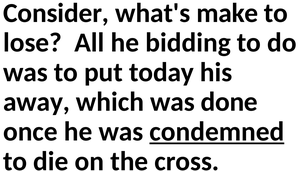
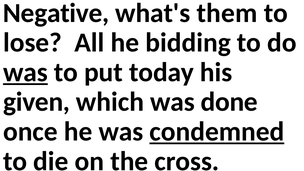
Consider: Consider -> Negative
make: make -> them
was at (25, 72) underline: none -> present
away: away -> given
